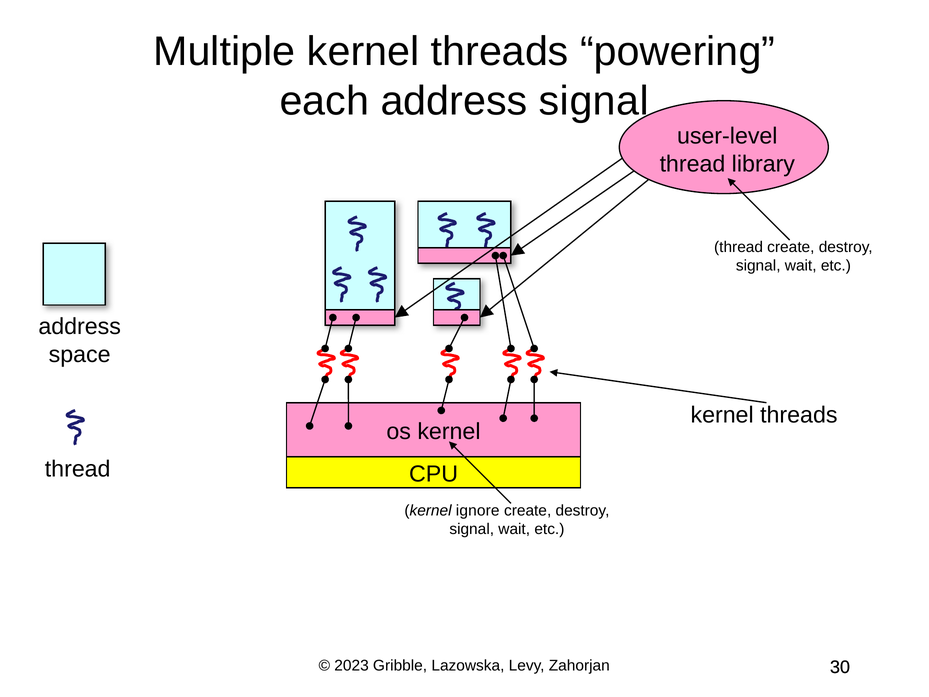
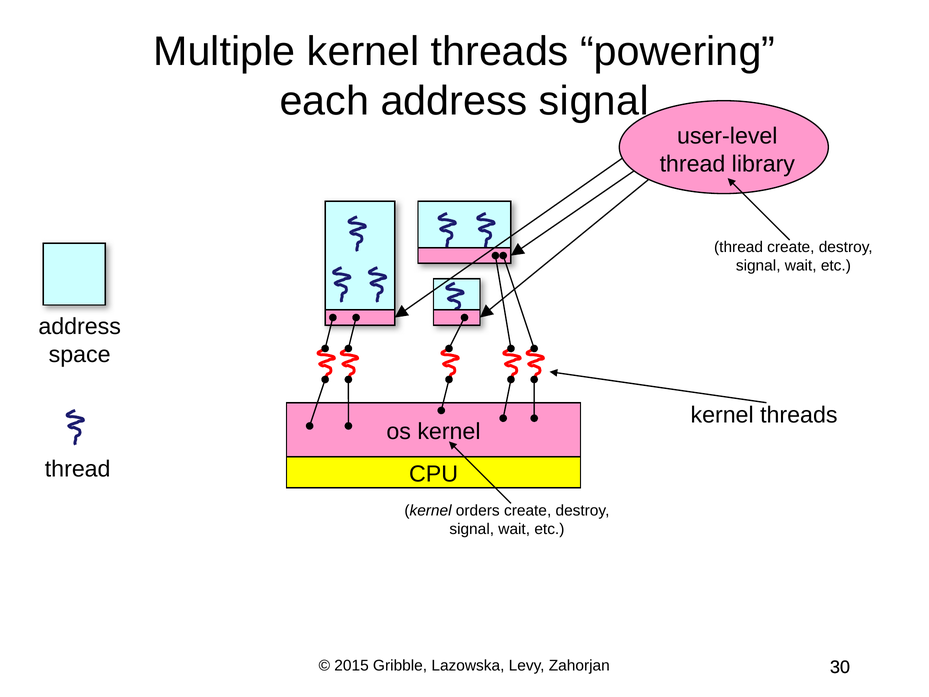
ignore: ignore -> orders
2023: 2023 -> 2015
